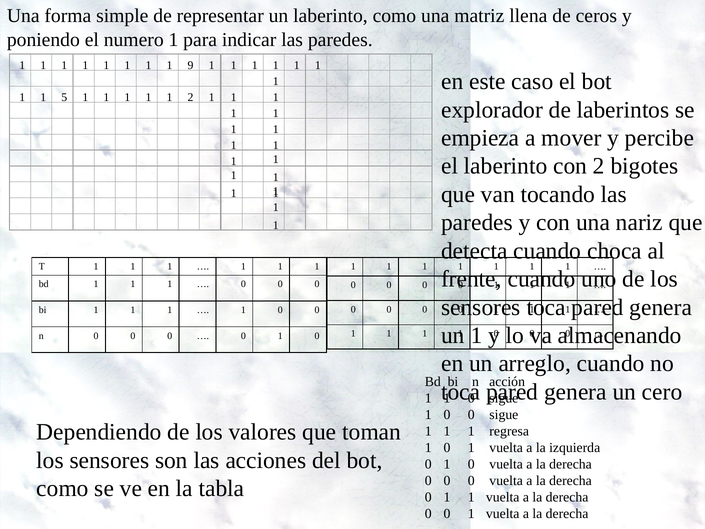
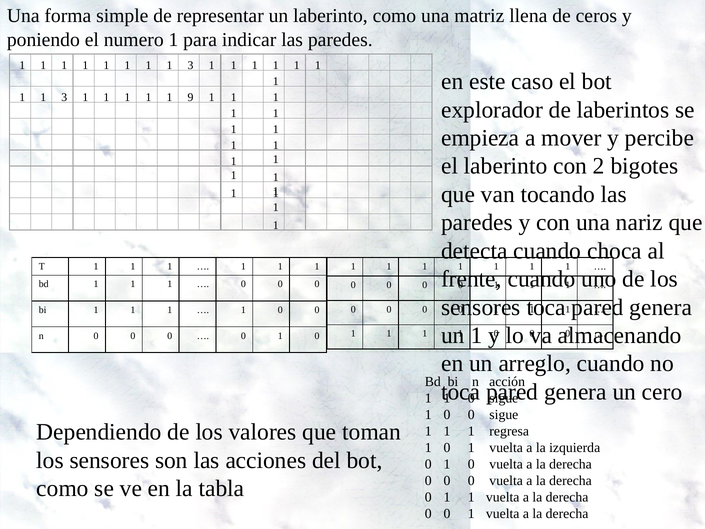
9 at (191, 65): 9 -> 3
5 at (64, 97): 5 -> 3
1 2: 2 -> 9
